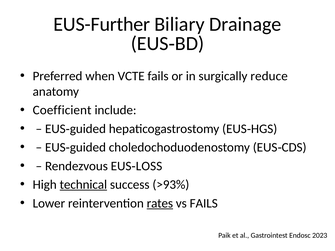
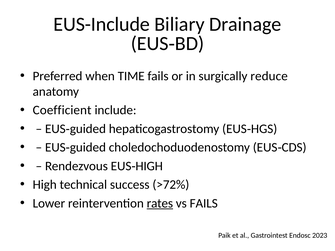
EUS-Further: EUS-Further -> EUS-Include
VCTE: VCTE -> TIME
LOSS at (149, 166): LOSS -> HIGH
technical underline: present -> none
>93%: >93% -> >72%
